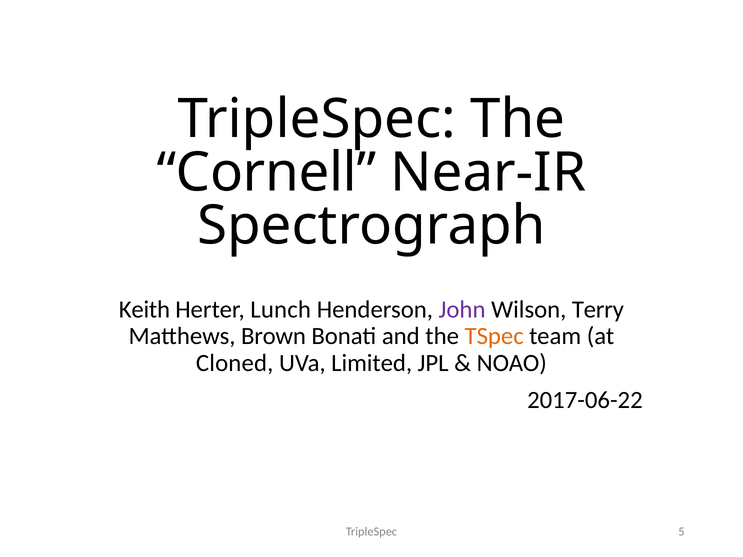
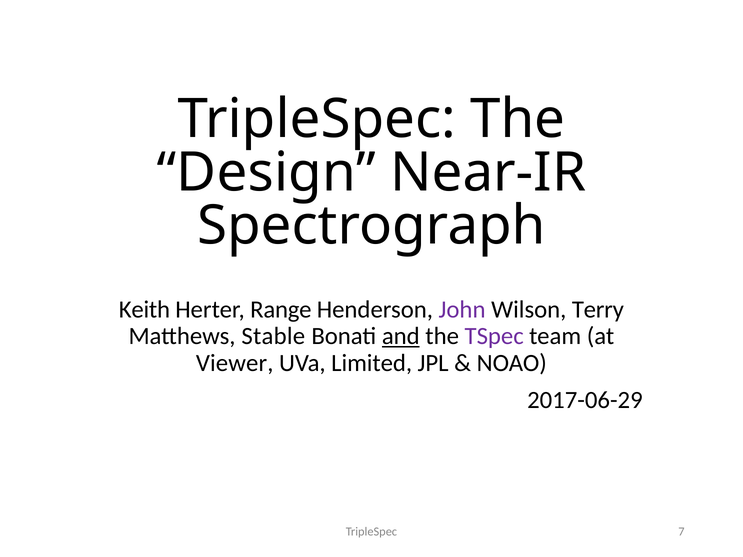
Cornell: Cornell -> Design
Lunch: Lunch -> Range
Brown: Brown -> Stable
and underline: none -> present
TSpec colour: orange -> purple
Cloned: Cloned -> Viewer
2017-06-22: 2017-06-22 -> 2017-06-29
5: 5 -> 7
